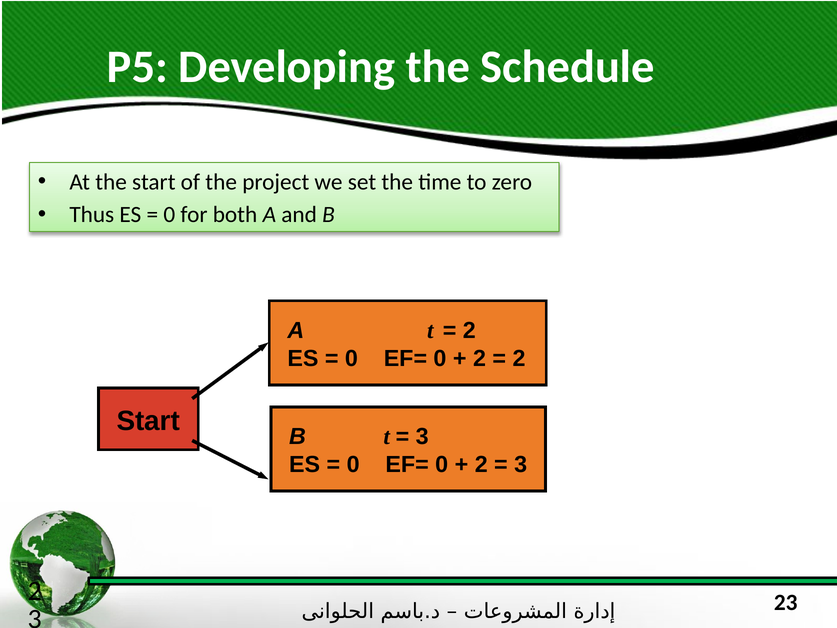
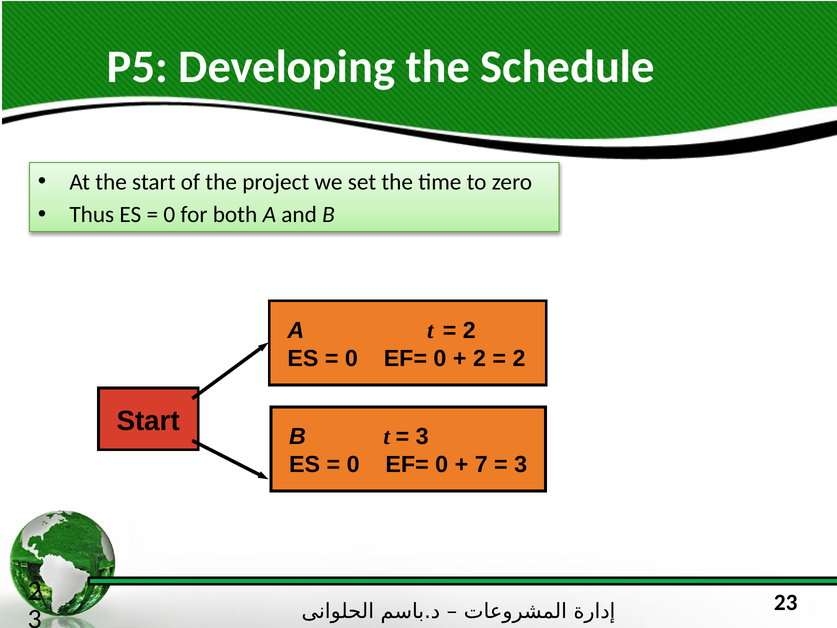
2 at (481, 464): 2 -> 7
